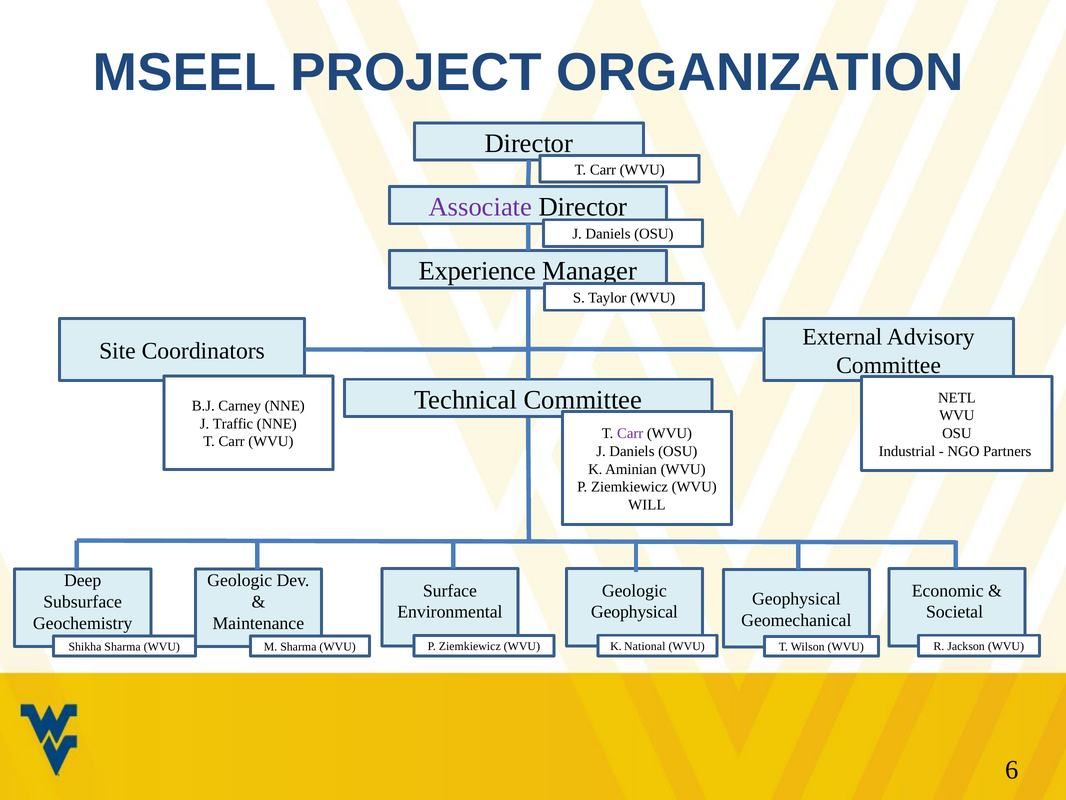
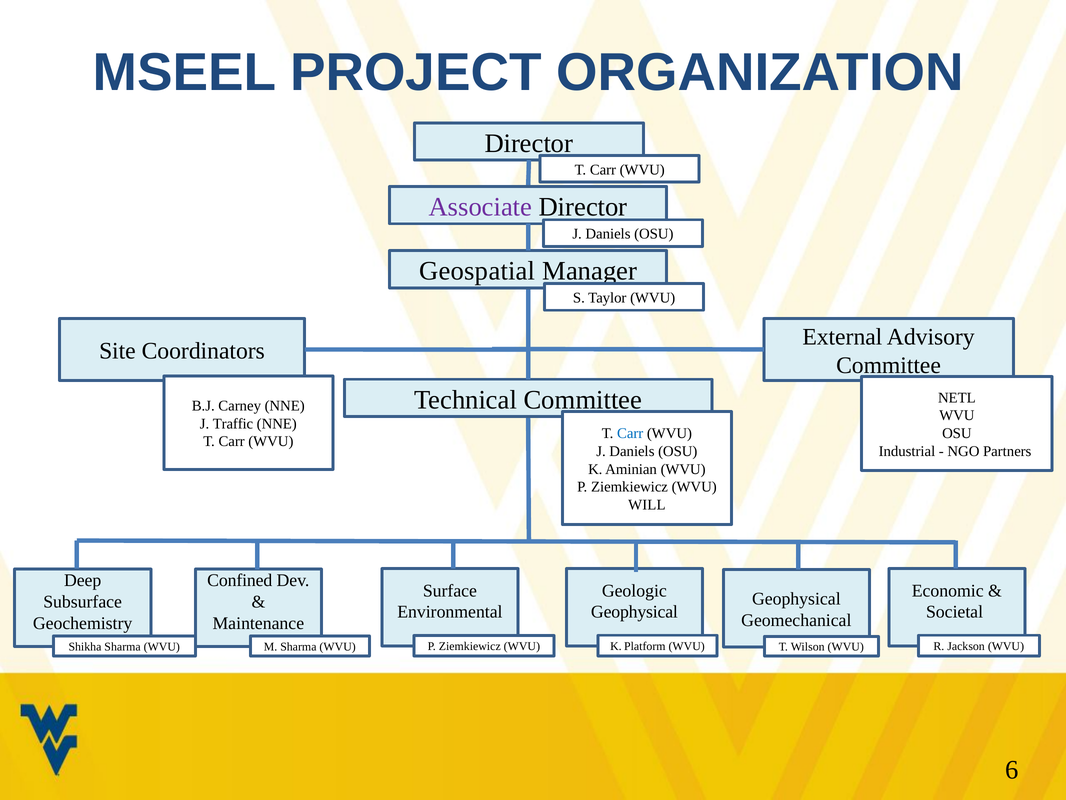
Experience: Experience -> Geospatial
Carr at (630, 433) colour: purple -> blue
Geologic at (240, 580): Geologic -> Confined
National: National -> Platform
